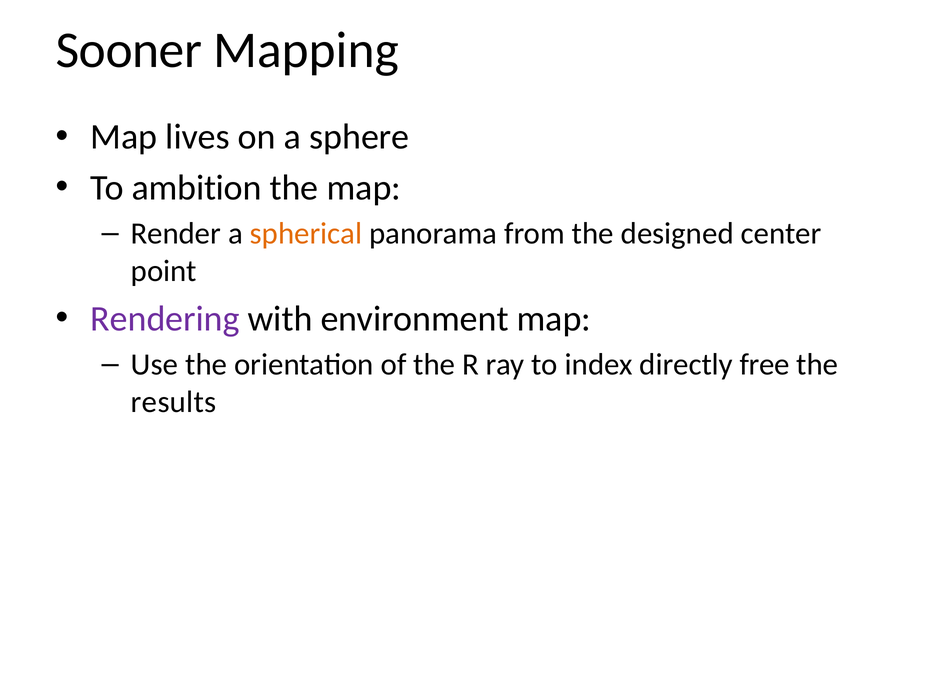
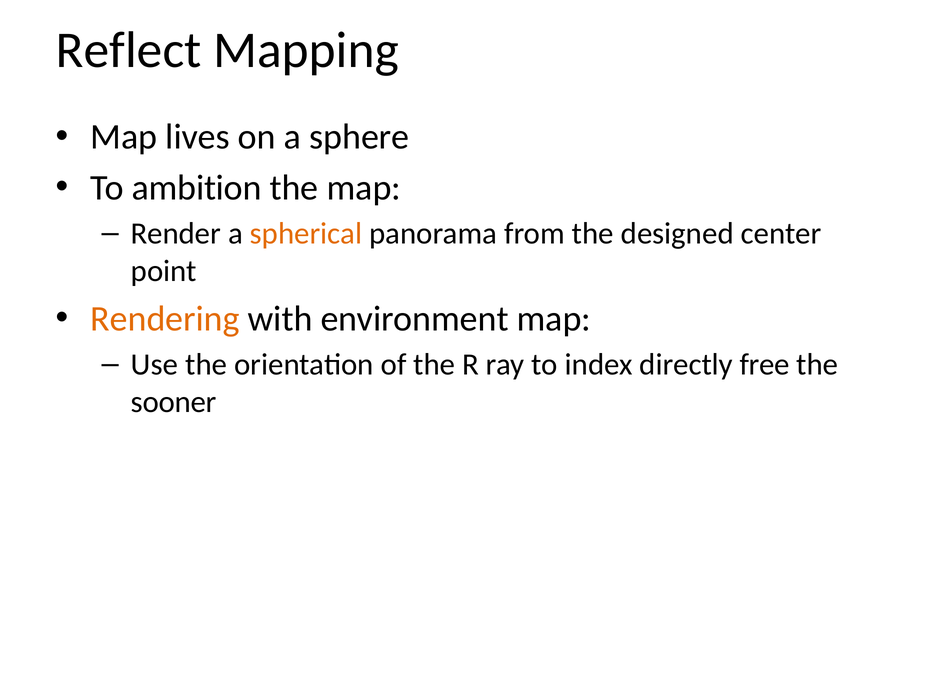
Sooner: Sooner -> Reflect
Rendering colour: purple -> orange
results: results -> sooner
